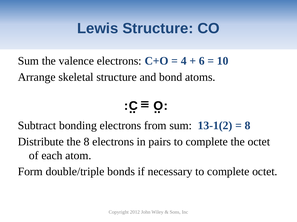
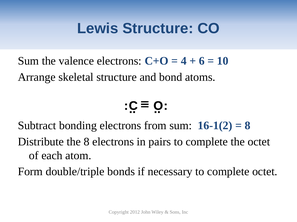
13-1(2: 13-1(2 -> 16-1(2
